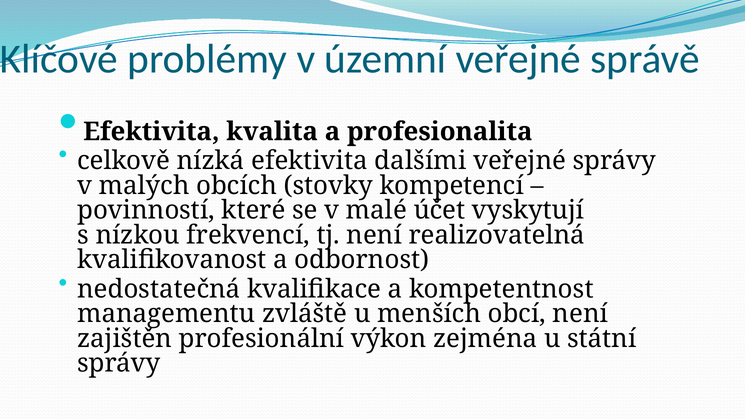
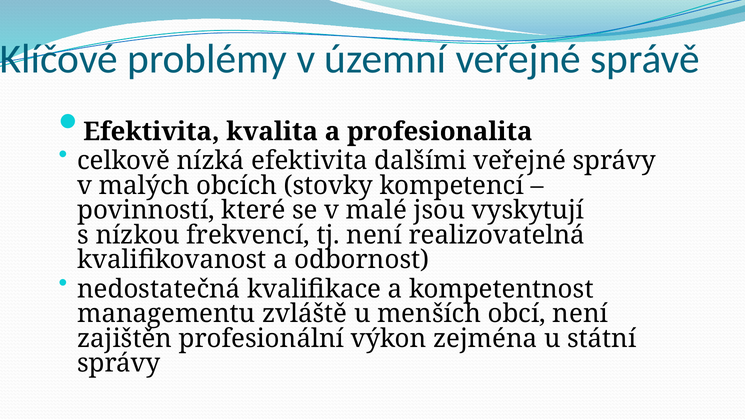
účet: účet -> jsou
